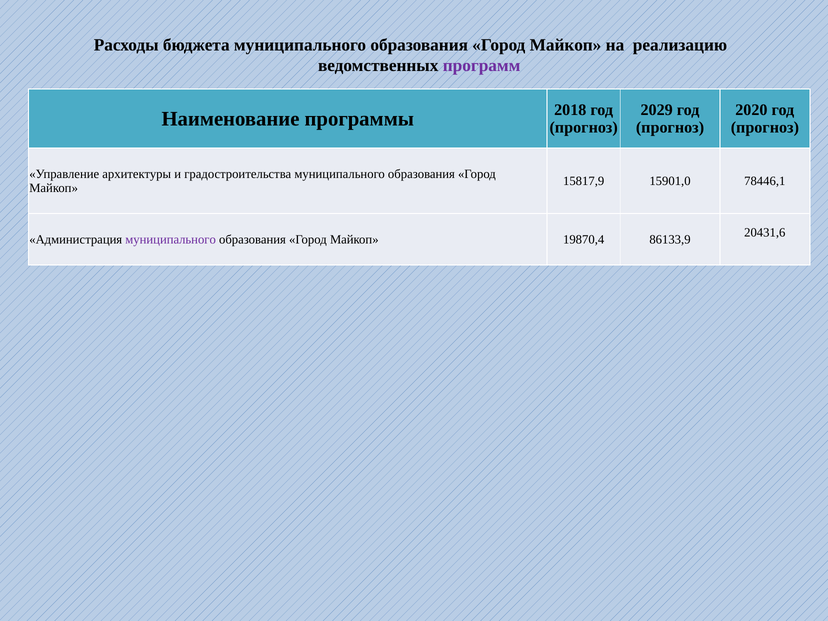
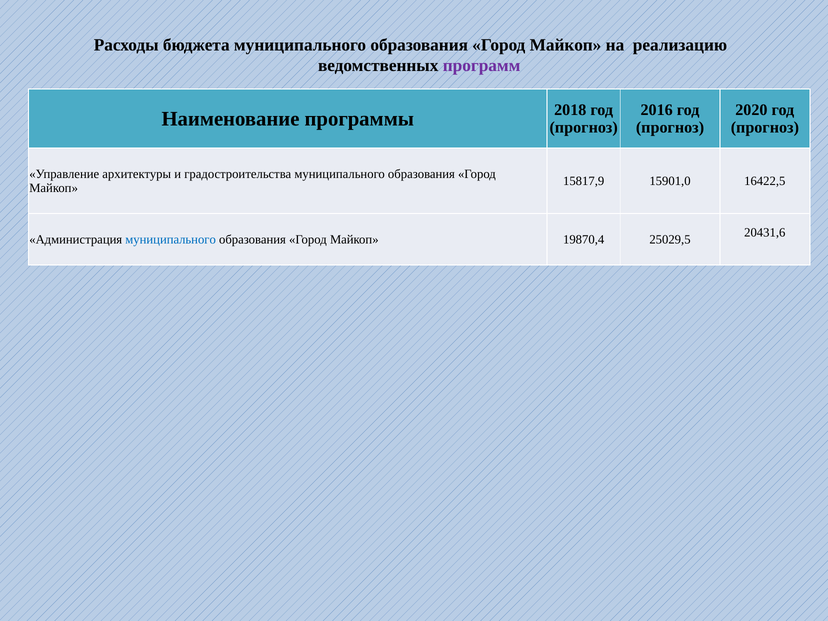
2029: 2029 -> 2016
78446,1: 78446,1 -> 16422,5
муниципального at (171, 239) colour: purple -> blue
86133,9: 86133,9 -> 25029,5
